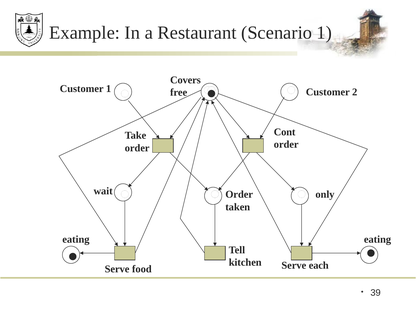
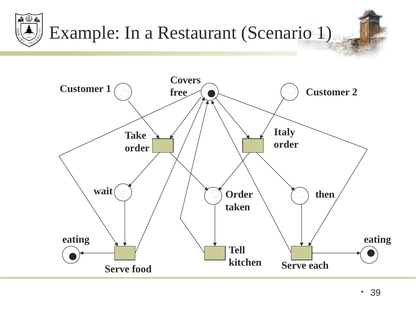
Cont: Cont -> Italy
only: only -> then
